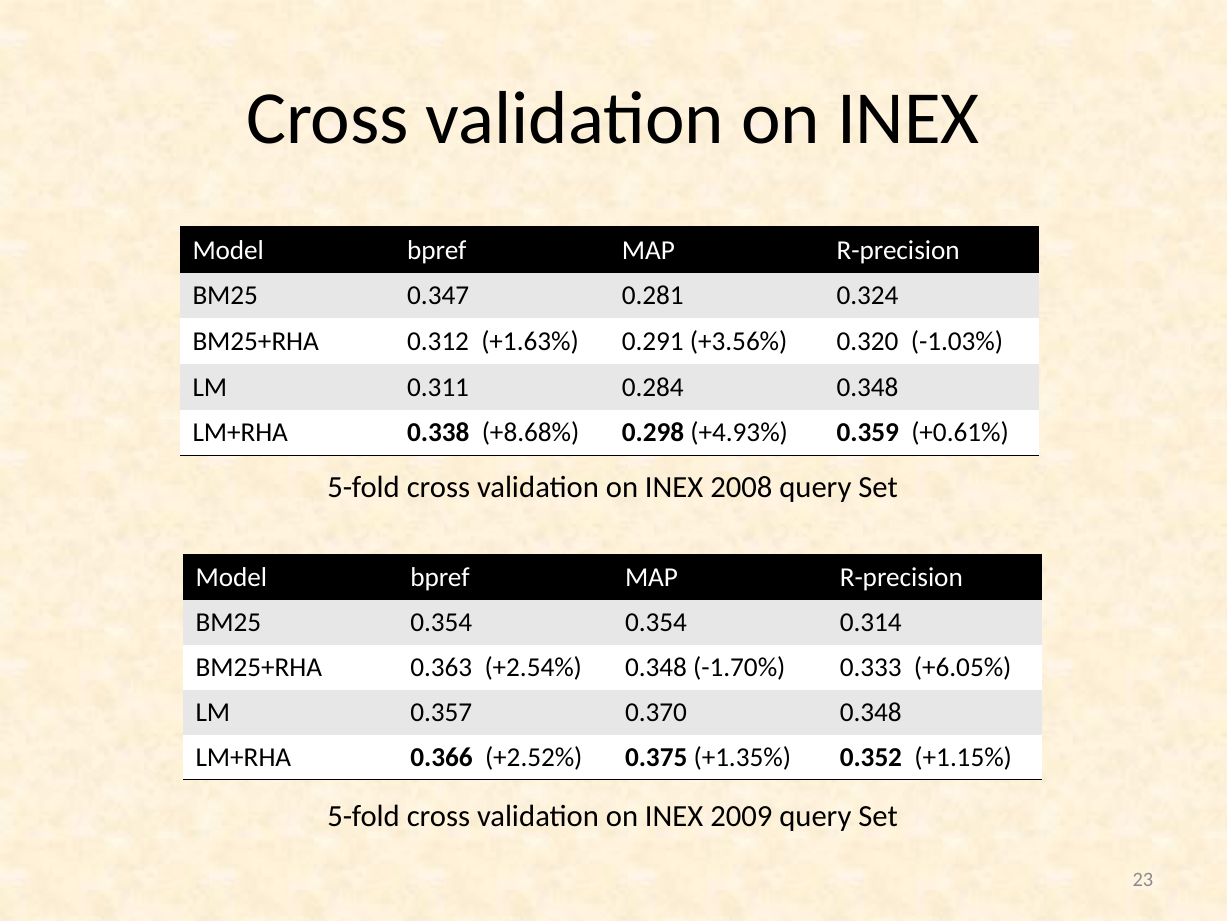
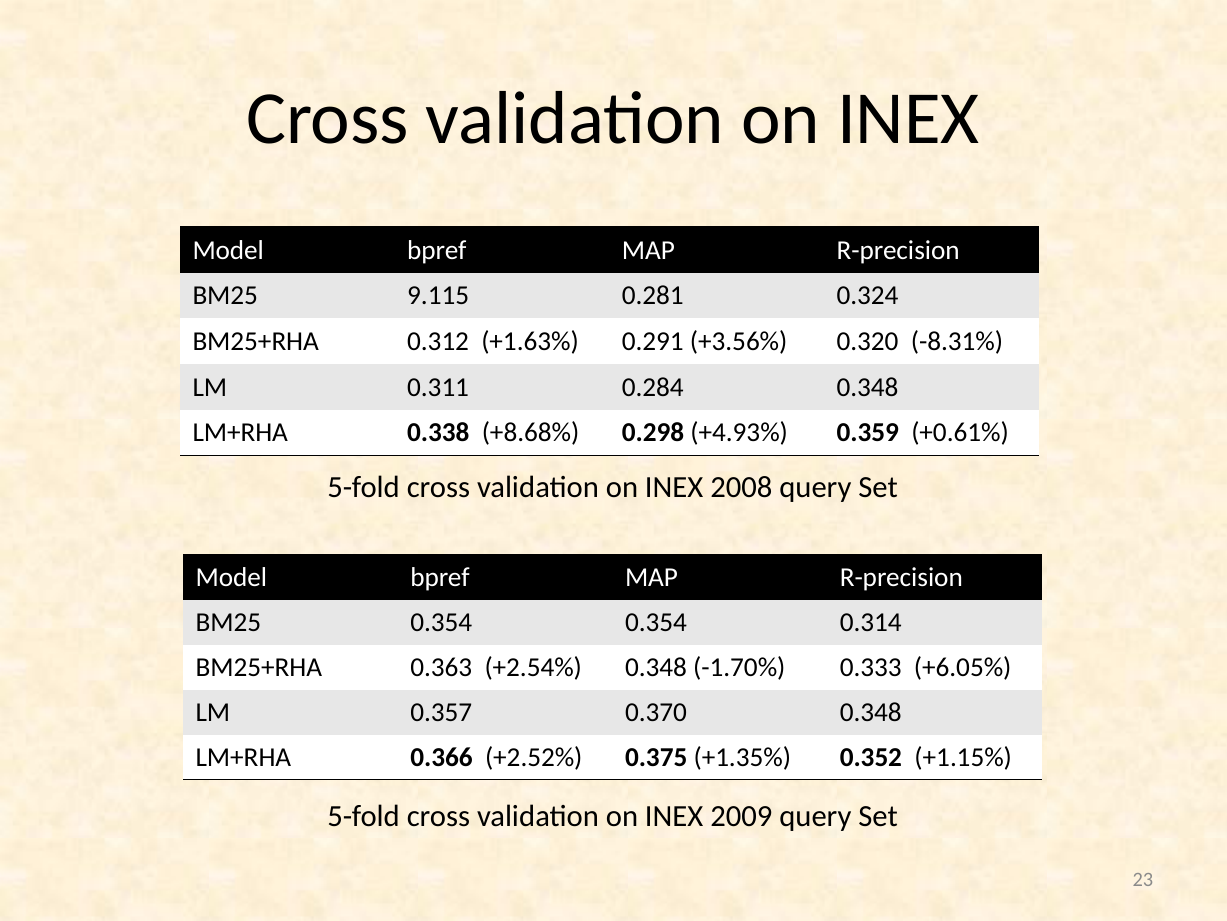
0.347: 0.347 -> 9.115
-1.03%: -1.03% -> -8.31%
